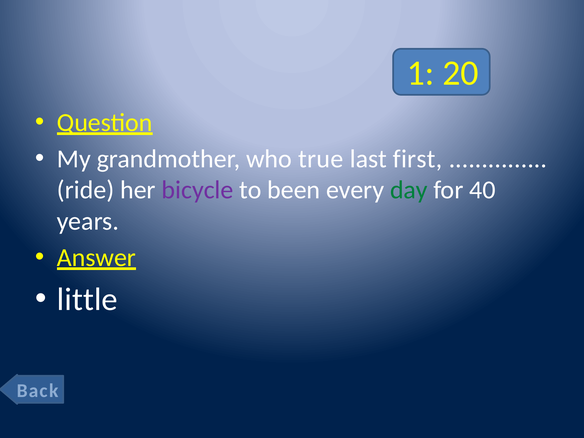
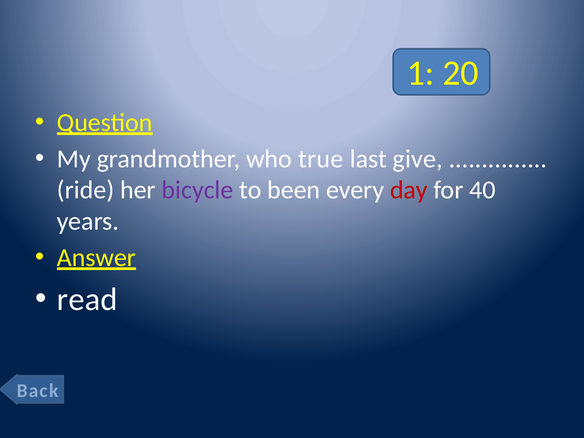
first: first -> give
day colour: green -> red
little: little -> read
